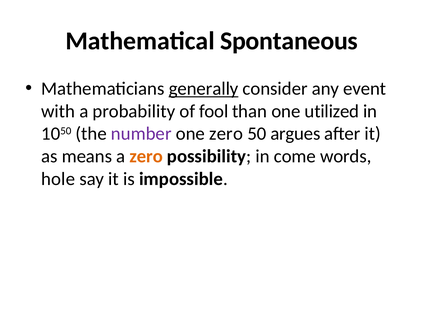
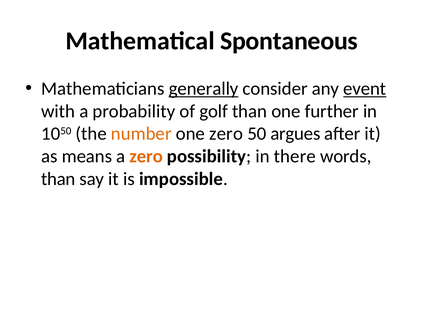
event underline: none -> present
fool: fool -> golf
utilized: utilized -> further
number colour: purple -> orange
come: come -> there
hole at (58, 179): hole -> than
